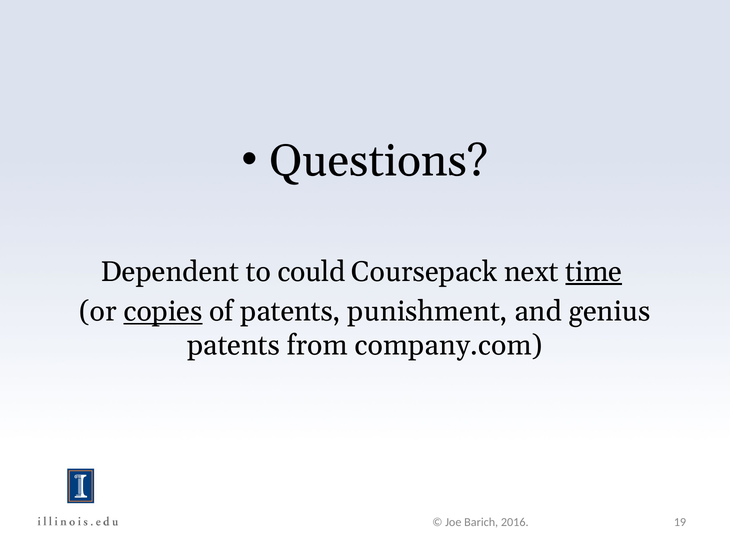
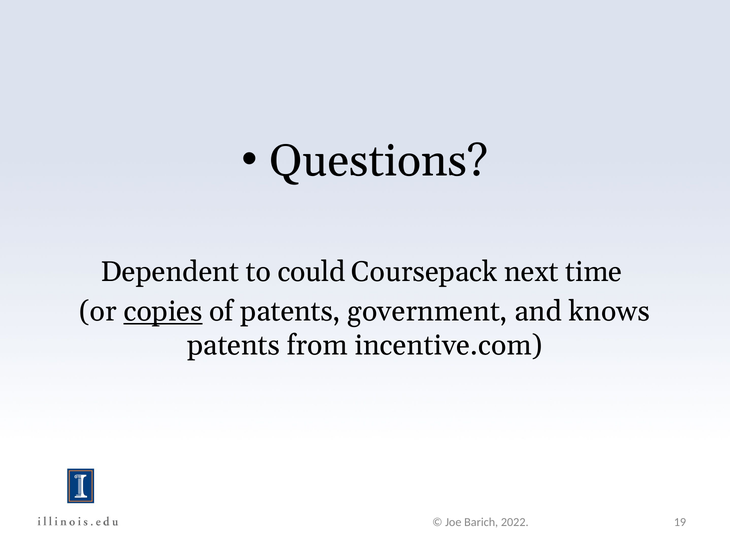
time underline: present -> none
punishment: punishment -> government
genius: genius -> knows
company.com: company.com -> incentive.com
2016: 2016 -> 2022
